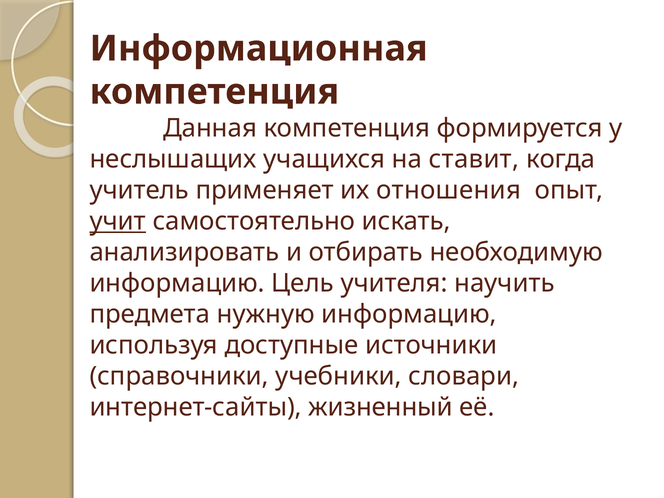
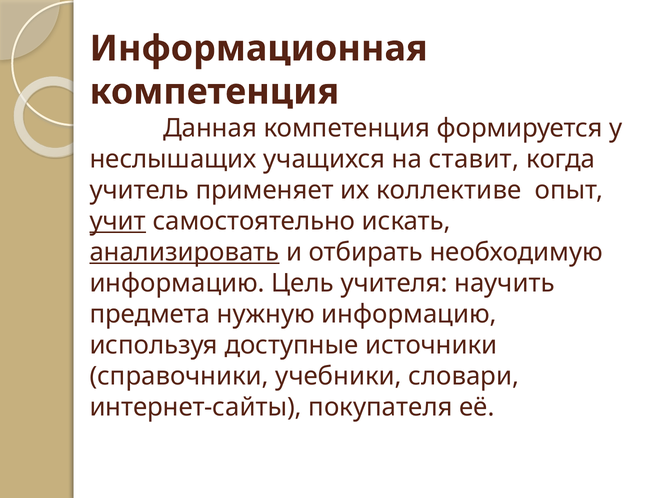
отношения: отношения -> коллективе
анализировать underline: none -> present
жизненный: жизненный -> покупателя
